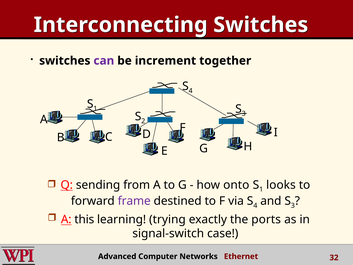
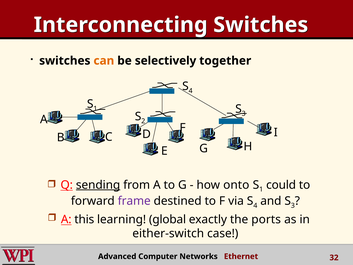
can colour: purple -> orange
increment: increment -> selectively
sending underline: none -> present
looks: looks -> could
trying: trying -> global
signal-switch: signal-switch -> either-switch
